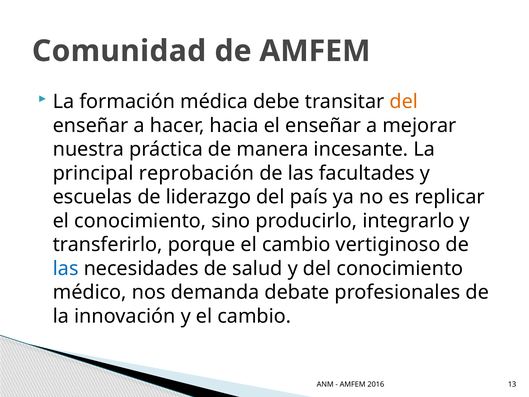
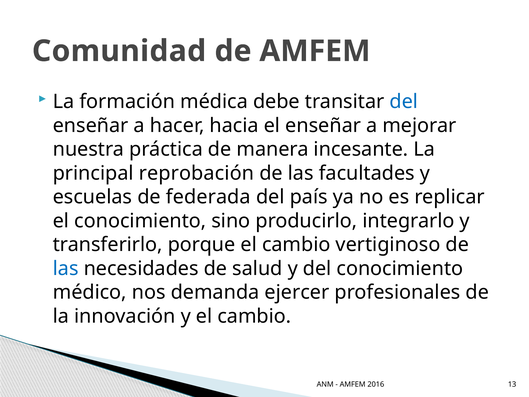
del at (404, 102) colour: orange -> blue
liderazgo: liderazgo -> federada
debate: debate -> ejercer
